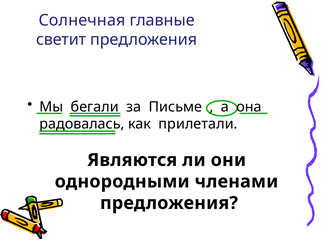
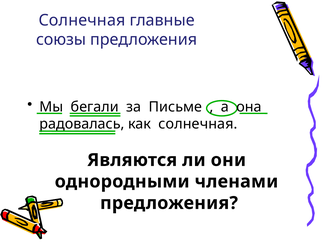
светит: светит -> союзы
как прилетали: прилетали -> солнечная
